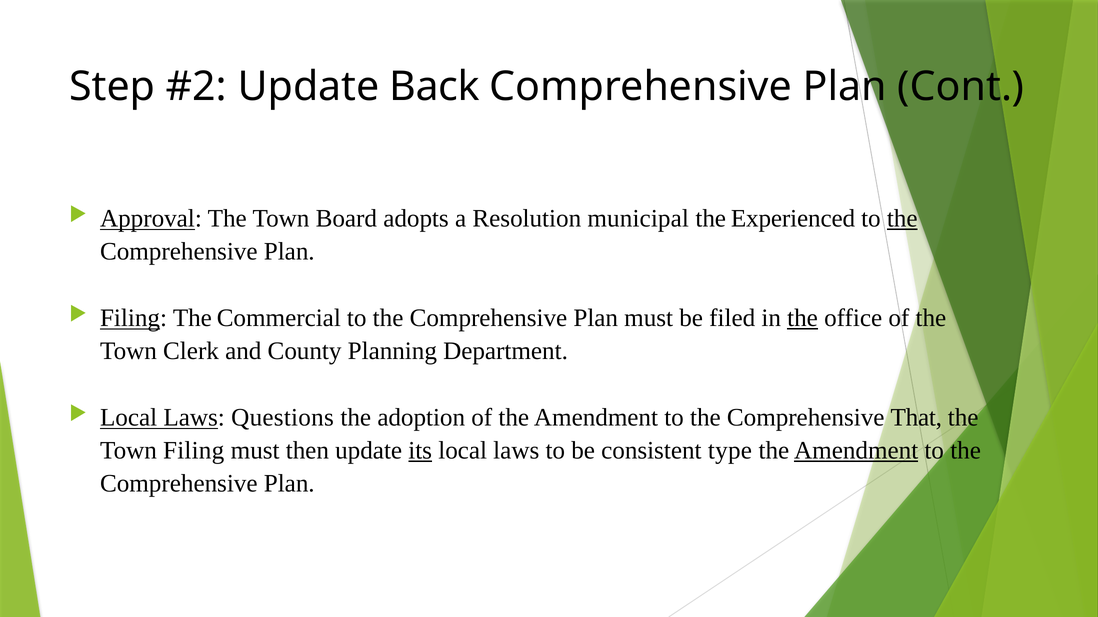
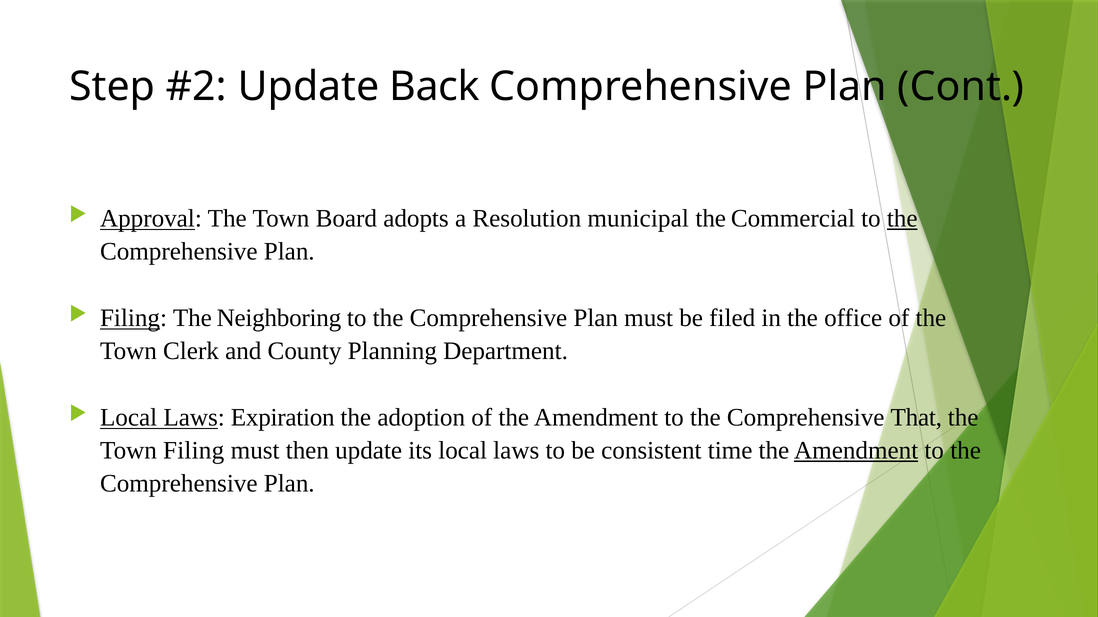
Experienced: Experienced -> Commercial
Commercial: Commercial -> Neighboring
the at (803, 318) underline: present -> none
Questions: Questions -> Expiration
its underline: present -> none
type: type -> time
